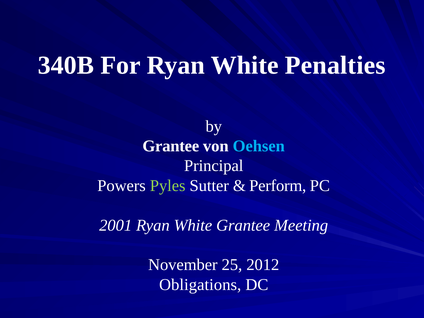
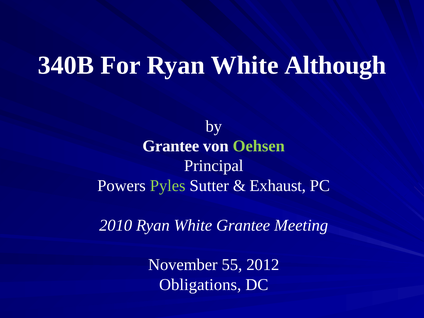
Penalties: Penalties -> Although
Oehsen colour: light blue -> light green
Perform: Perform -> Exhaust
2001: 2001 -> 2010
25: 25 -> 55
